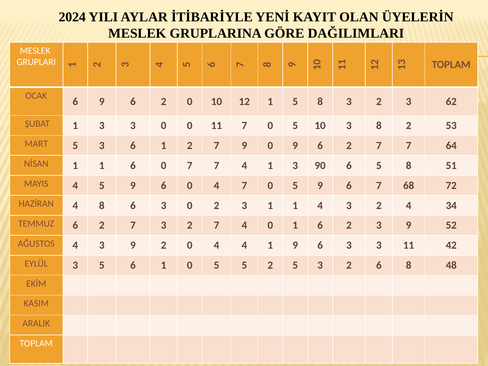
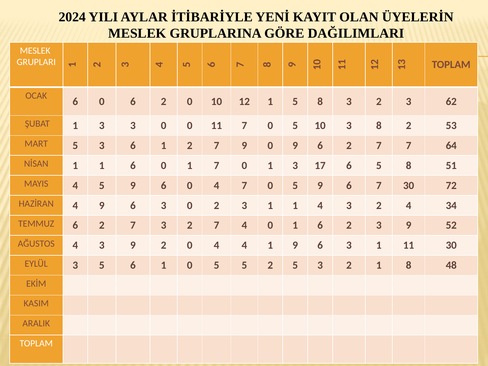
9 at (102, 101): 9 -> 0
6 0 7: 7 -> 1
4 at (244, 166): 4 -> 0
90: 90 -> 17
7 68: 68 -> 30
4 8: 8 -> 9
6 3 3: 3 -> 1
11 42: 42 -> 30
3 2 6: 6 -> 1
